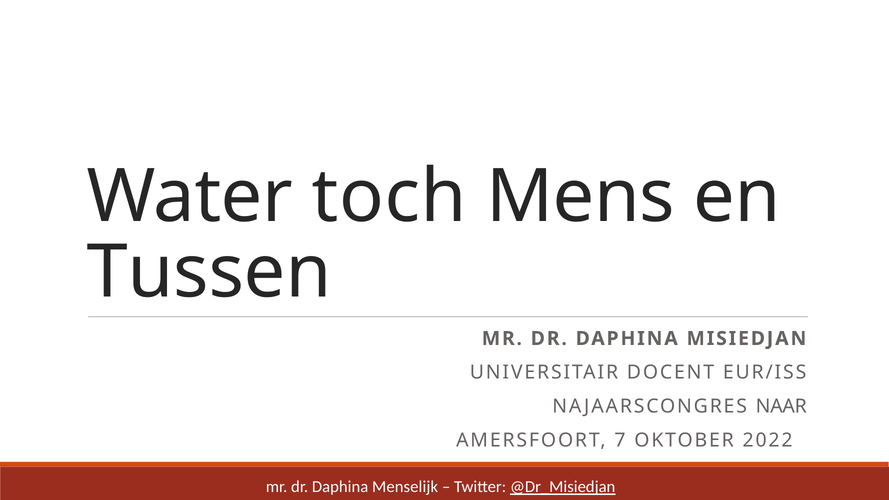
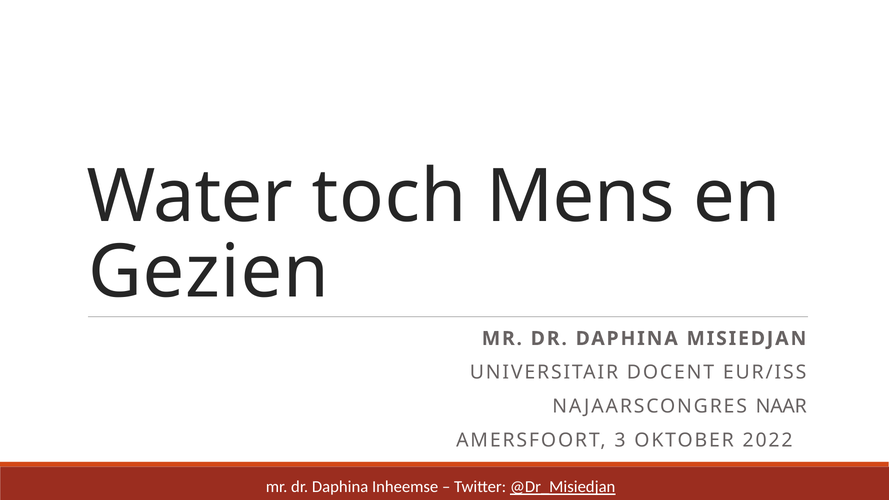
Tussen: Tussen -> Gezien
7: 7 -> 3
Menselijk: Menselijk -> Inheemse
